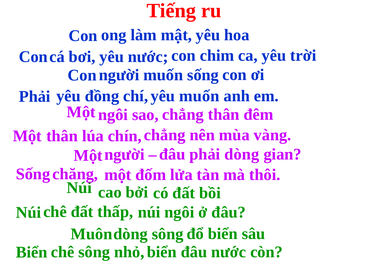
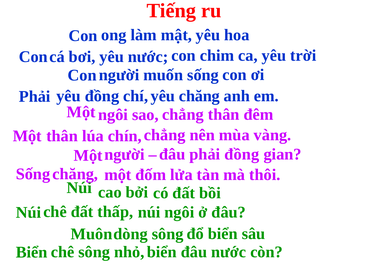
yêu muốn: muốn -> chăng
phải dòng: dòng -> đồng
